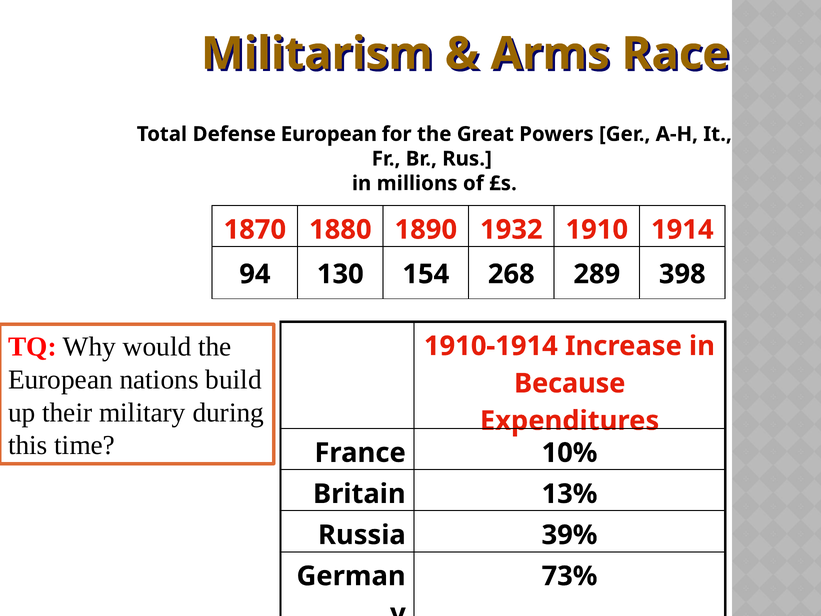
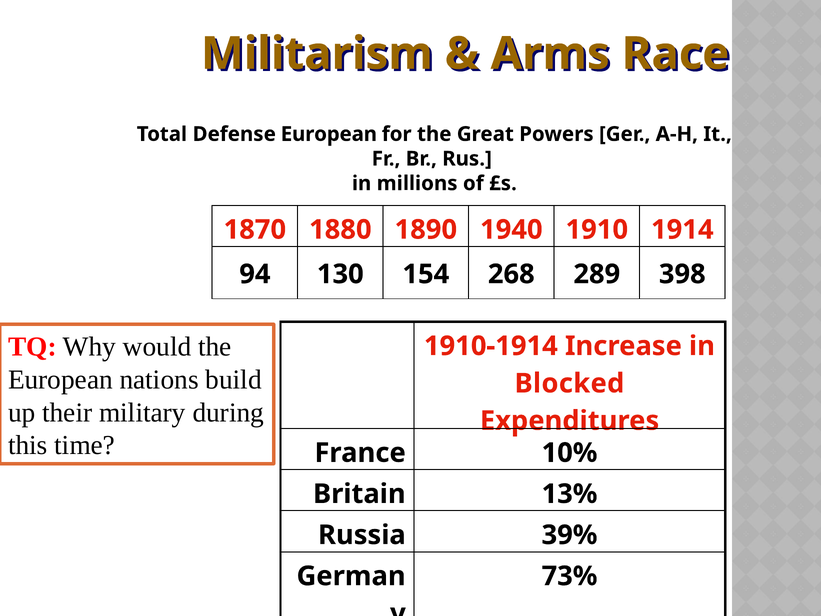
1932: 1932 -> 1940
Because: Because -> Blocked
